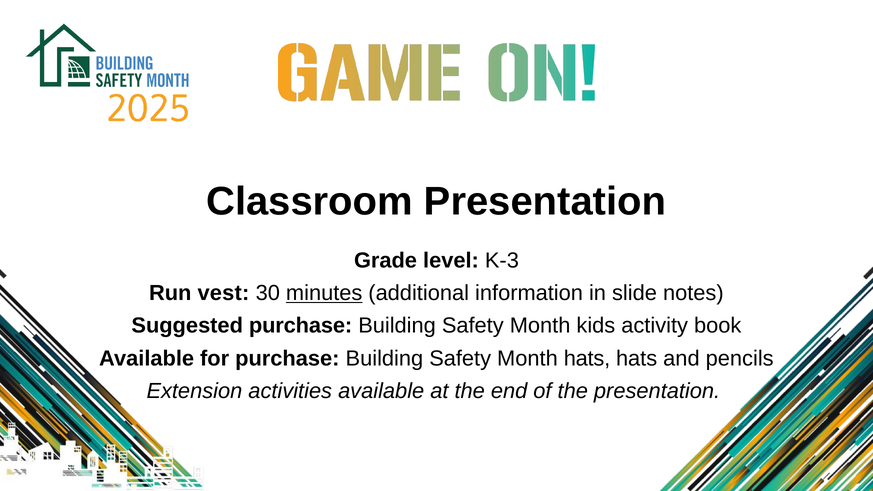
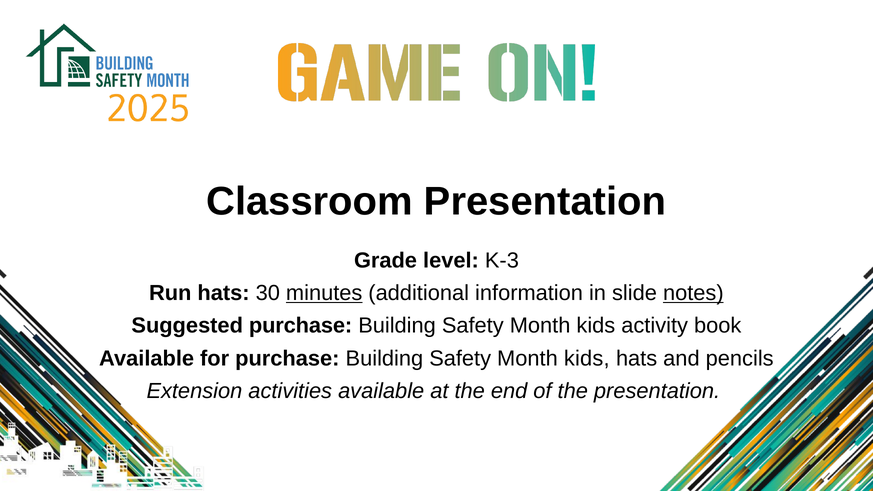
Run vest: vest -> hats
notes underline: none -> present
hats at (587, 358): hats -> kids
